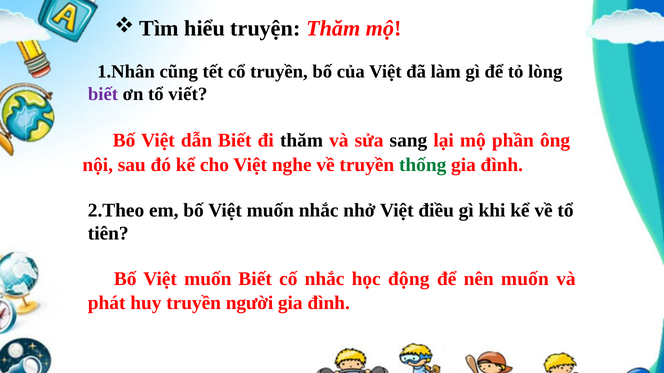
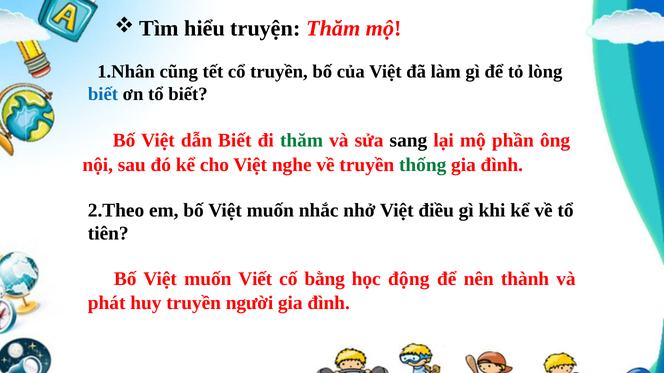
biết at (103, 94) colour: purple -> blue
tổ viết: viết -> biết
thăm at (302, 141) colour: black -> green
muốn Biết: Biết -> Viết
cố nhắc: nhắc -> bằng
nên muốn: muốn -> thành
